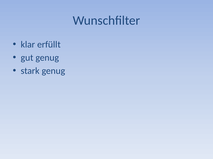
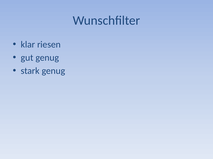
erfüllt: erfüllt -> riesen
